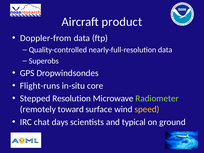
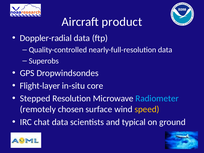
Doppler-from: Doppler-from -> Doppler-radial
Flight-runs: Flight-runs -> Flight-layer
Radiometer colour: light green -> light blue
toward: toward -> chosen
chat days: days -> data
